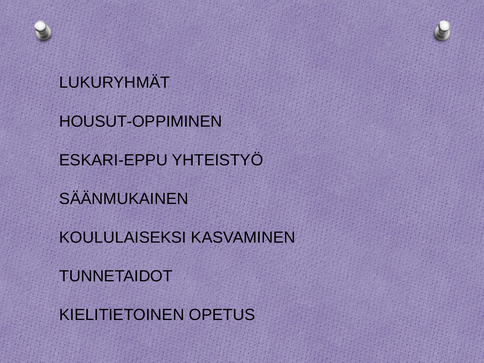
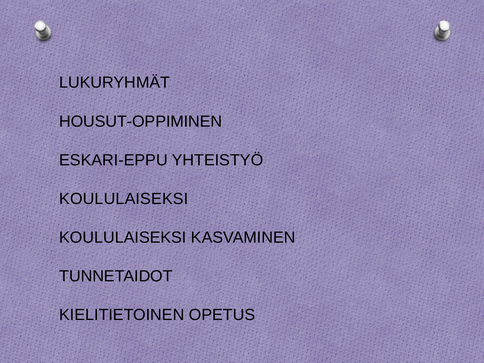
SÄÄNMUKAINEN at (124, 199): SÄÄNMUKAINEN -> KOULULAISEKSI
